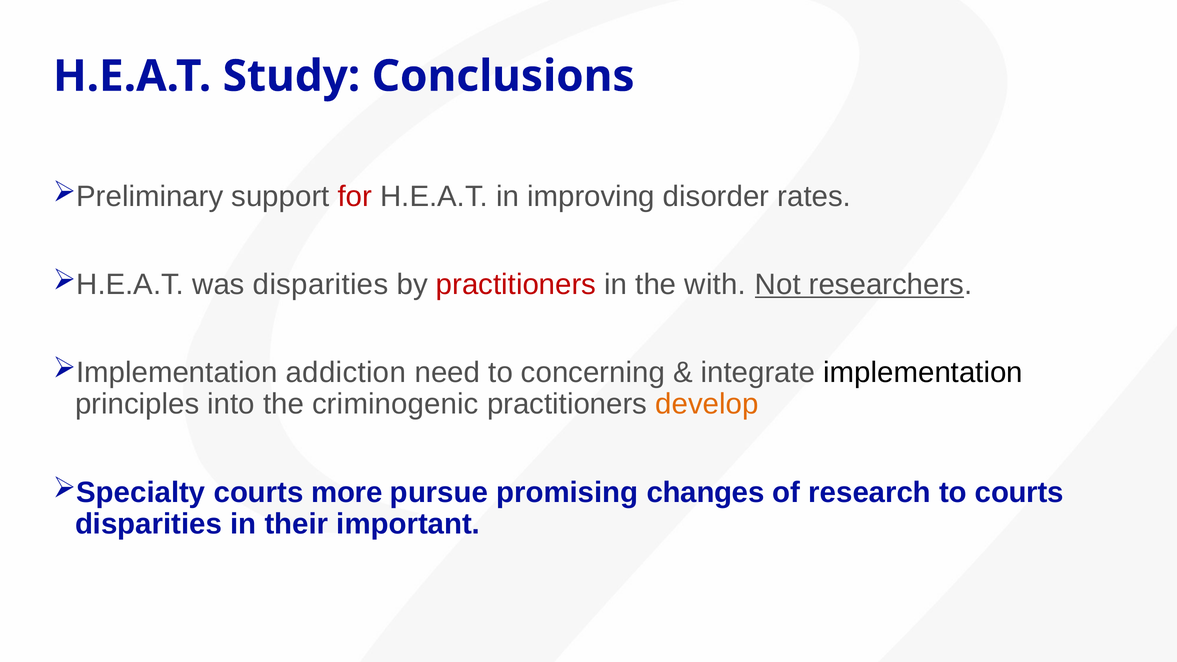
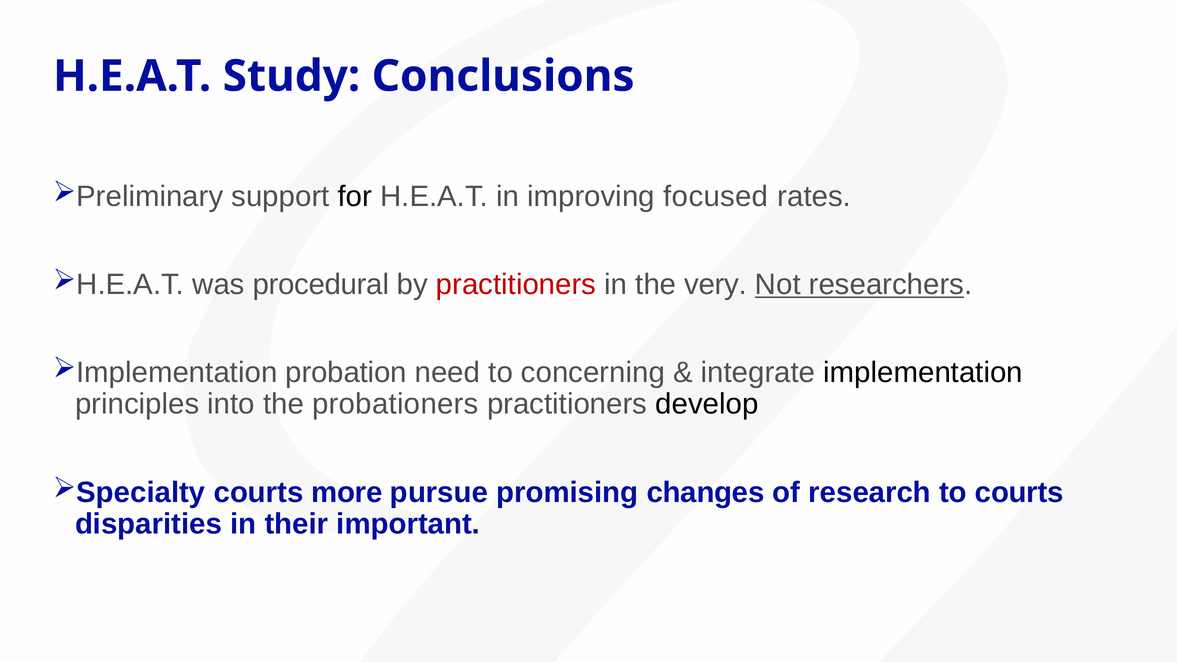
for colour: red -> black
disorder: disorder -> focused
was disparities: disparities -> procedural
with: with -> very
addiction: addiction -> probation
criminogenic: criminogenic -> probationers
develop colour: orange -> black
